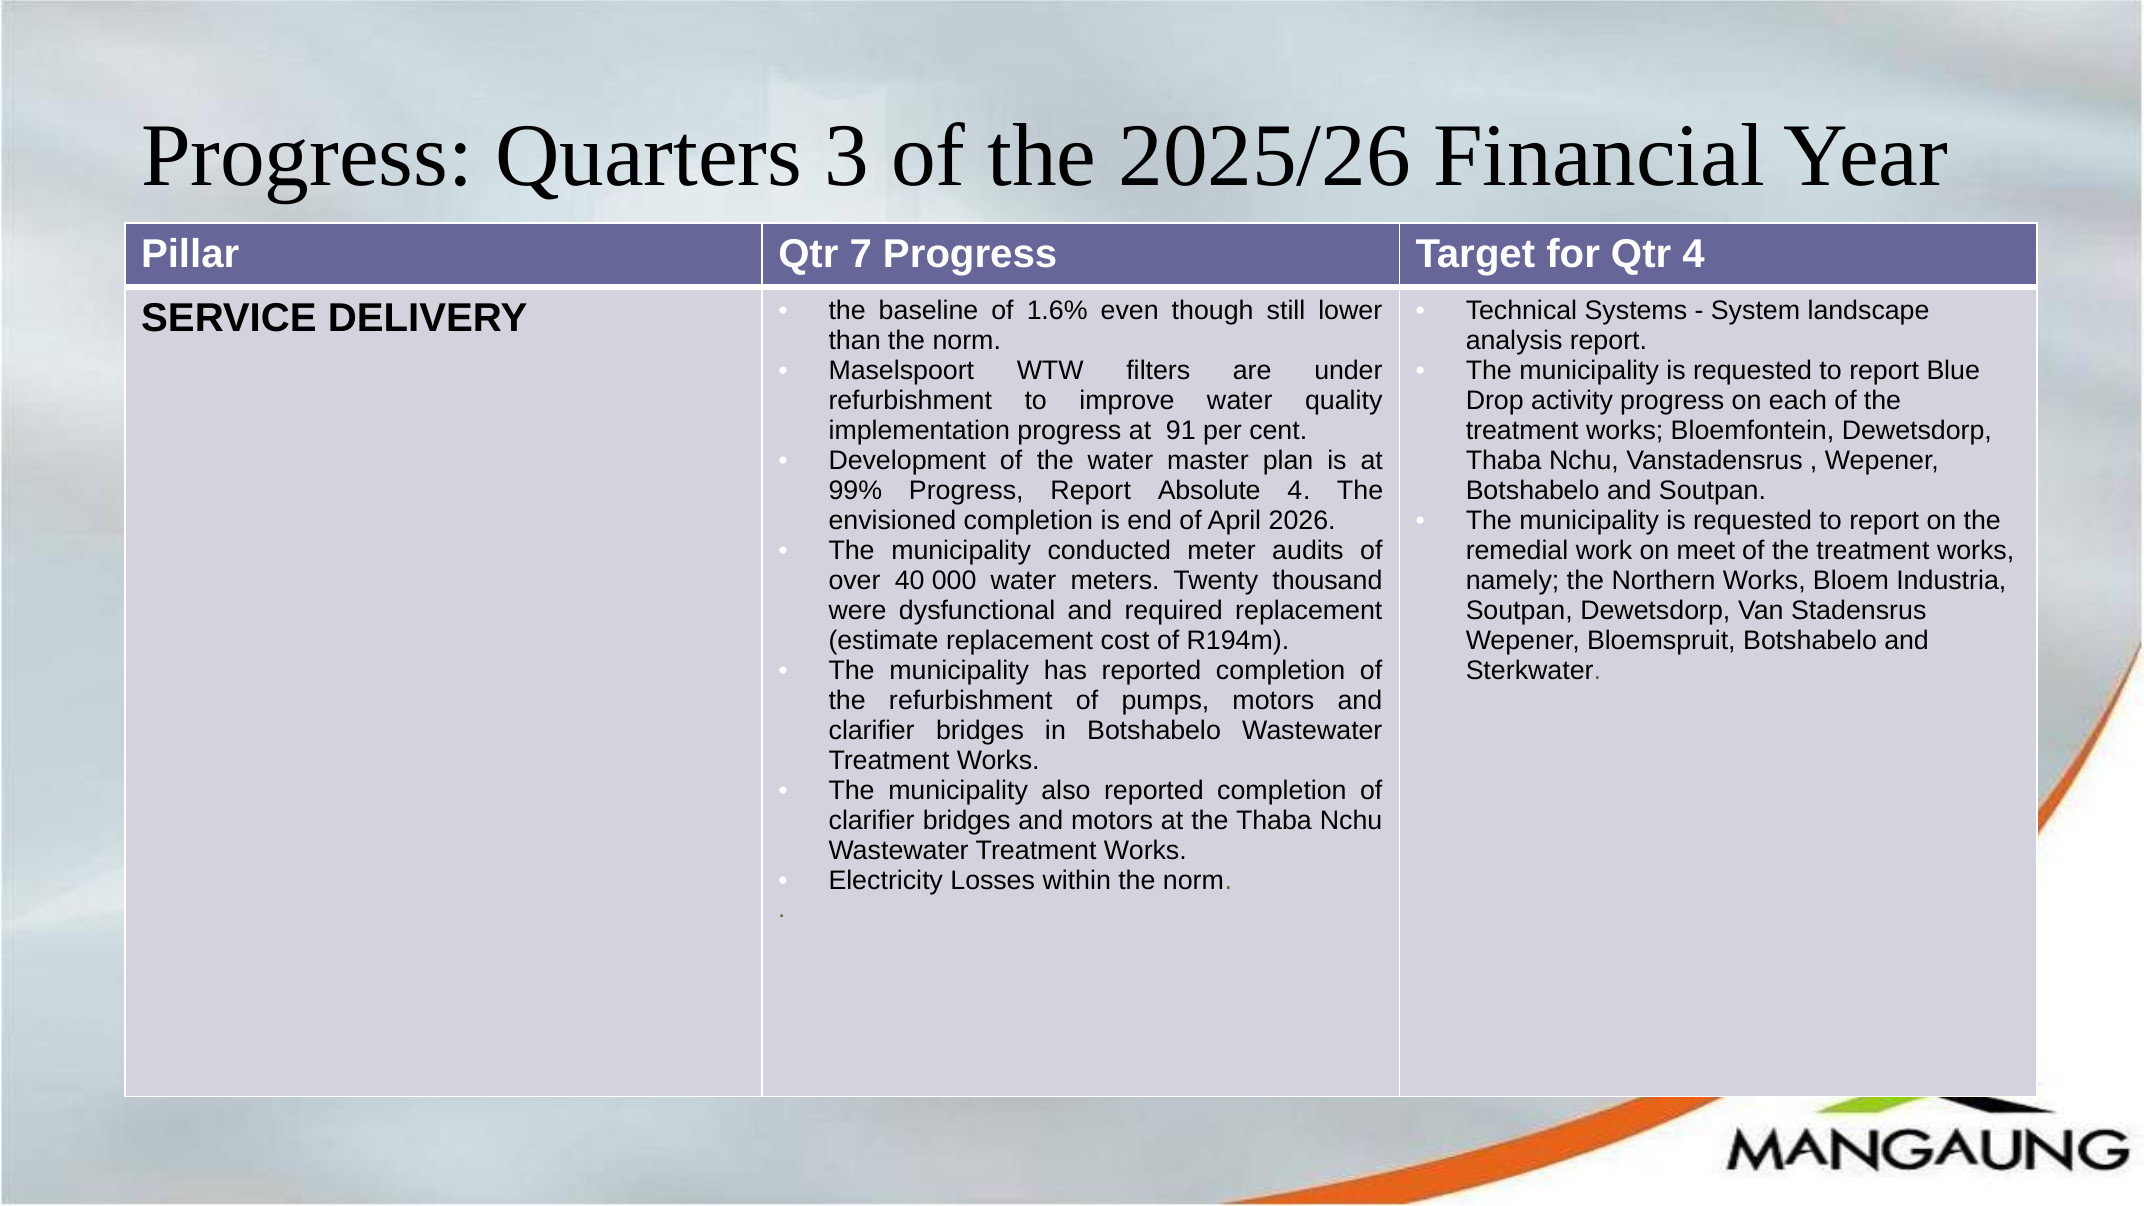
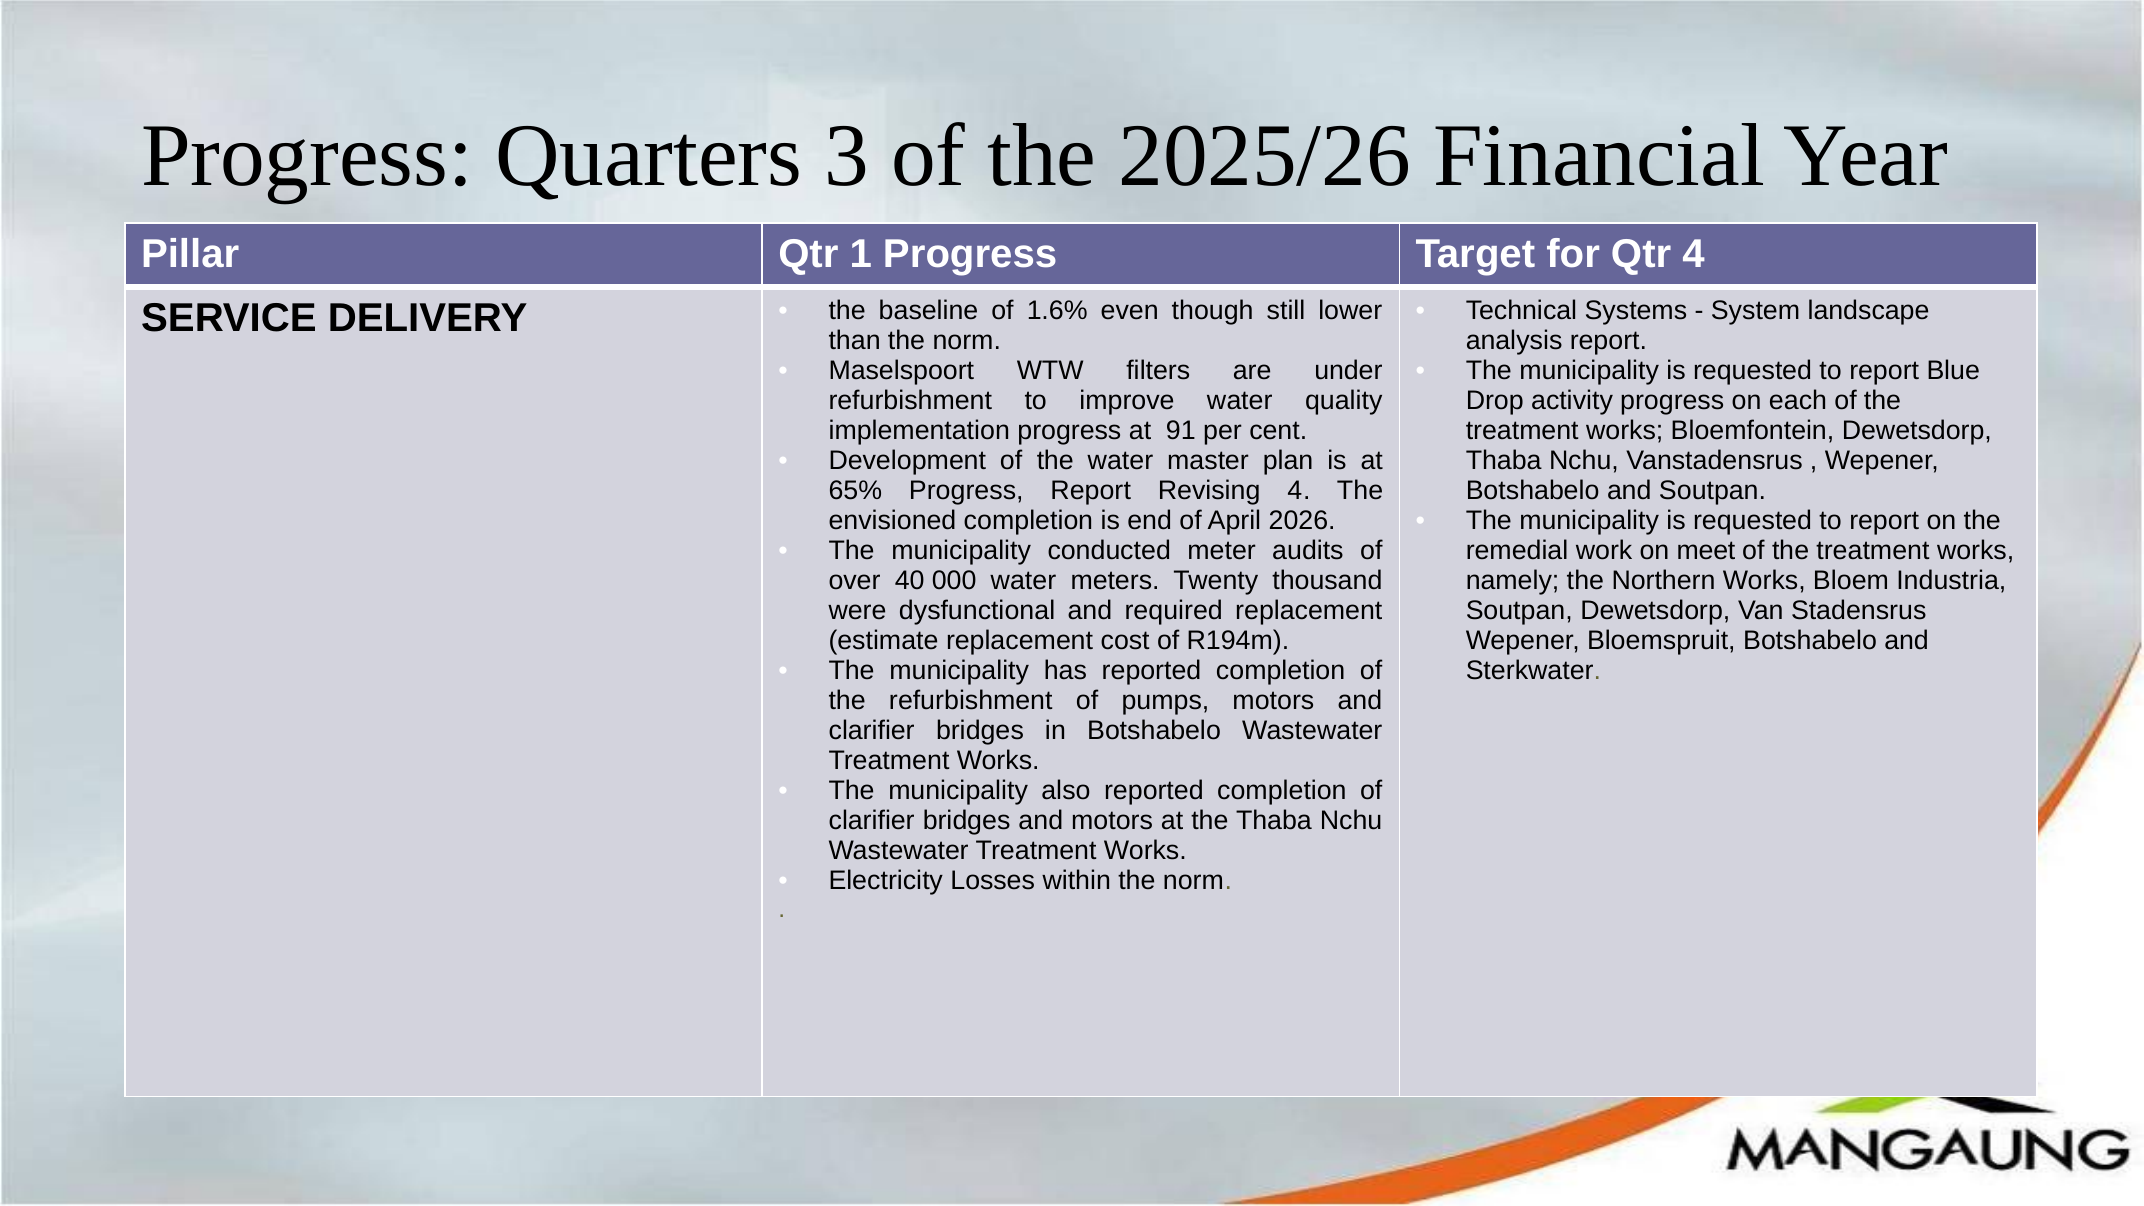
7: 7 -> 1
99%: 99% -> 65%
Absolute: Absolute -> Revising
